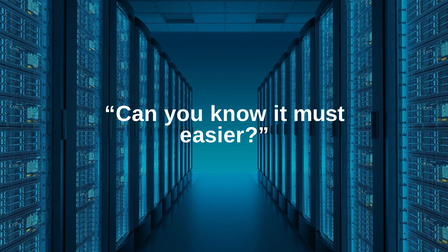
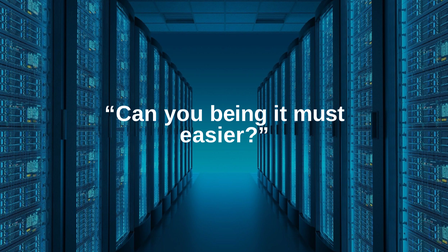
know: know -> being
